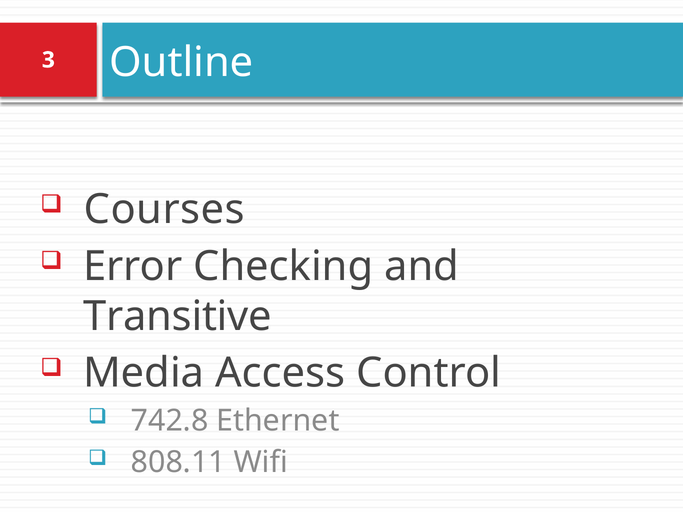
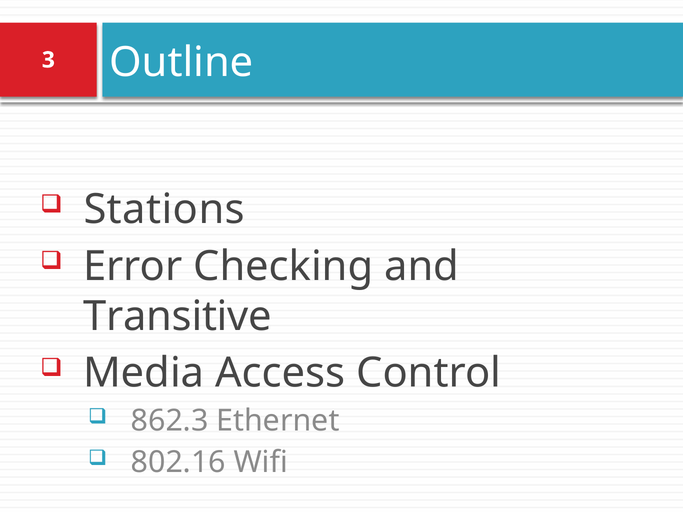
Courses: Courses -> Stations
742.8: 742.8 -> 862.3
808.11: 808.11 -> 802.16
